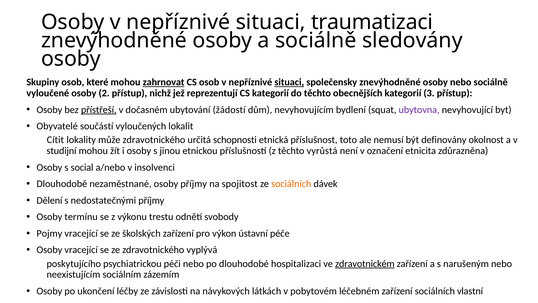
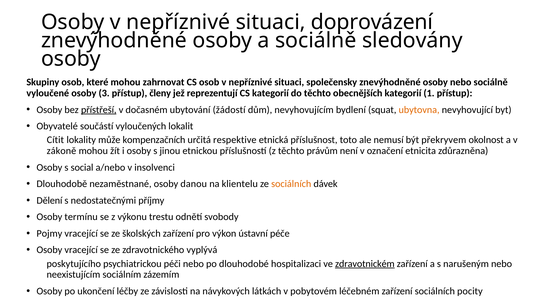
traumatizaci: traumatizaci -> doprovázení
zahrnovat underline: present -> none
situaci at (289, 82) underline: present -> none
2: 2 -> 3
nichž: nichž -> členy
3: 3 -> 1
ubytovna colour: purple -> orange
může zdravotnického: zdravotnického -> kompenzačních
schopnosti: schopnosti -> respektive
definovány: definovány -> překryvem
studijní: studijní -> zákoně
vyrůstá: vyrůstá -> právům
osoby příjmy: příjmy -> danou
spojitost: spojitost -> klientelu
vlastní: vlastní -> pocity
